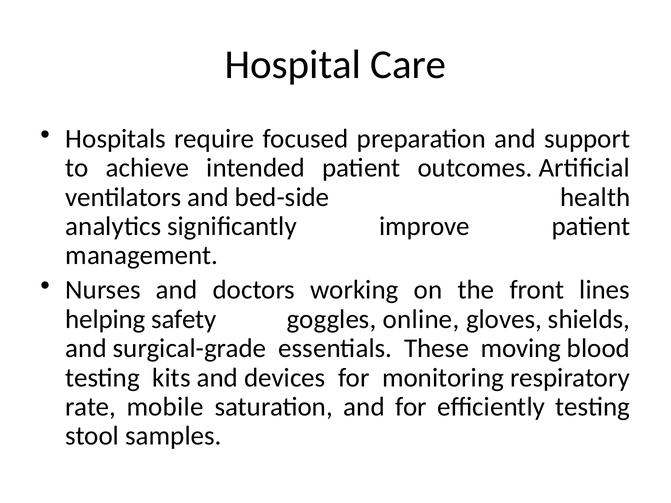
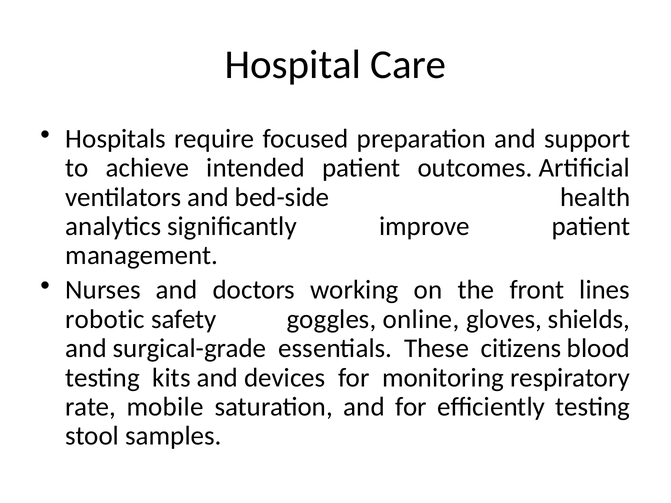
helping: helping -> robotic
moving: moving -> citizens
